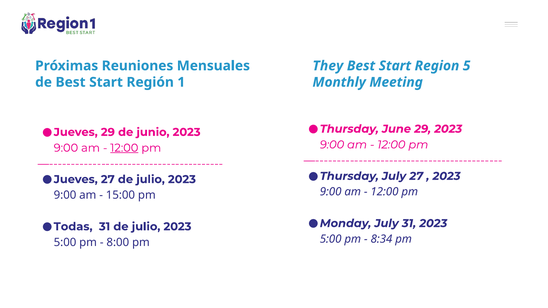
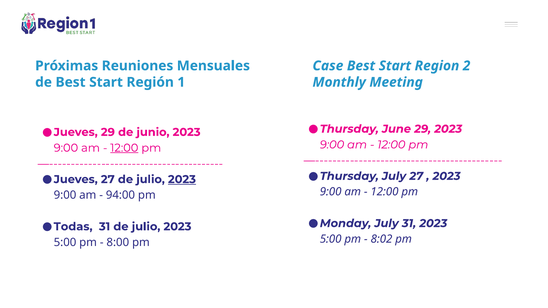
They: They -> Case
5: 5 -> 2
2023 at (182, 180) underline: none -> present
15:00: 15:00 -> 94:00
8:34: 8:34 -> 8:02
